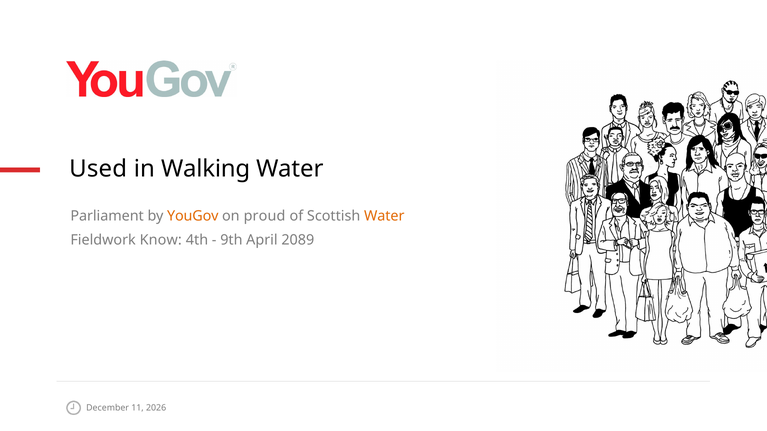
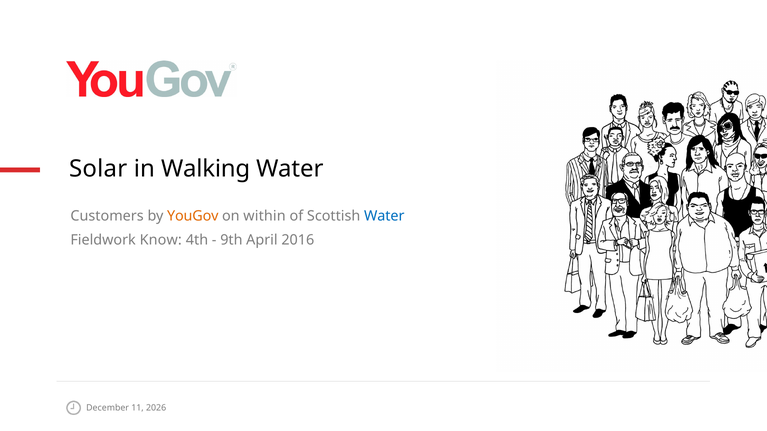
Used: Used -> Solar
Parliament: Parliament -> Customers
proud: proud -> within
Water at (384, 216) colour: orange -> blue
2089: 2089 -> 2016
